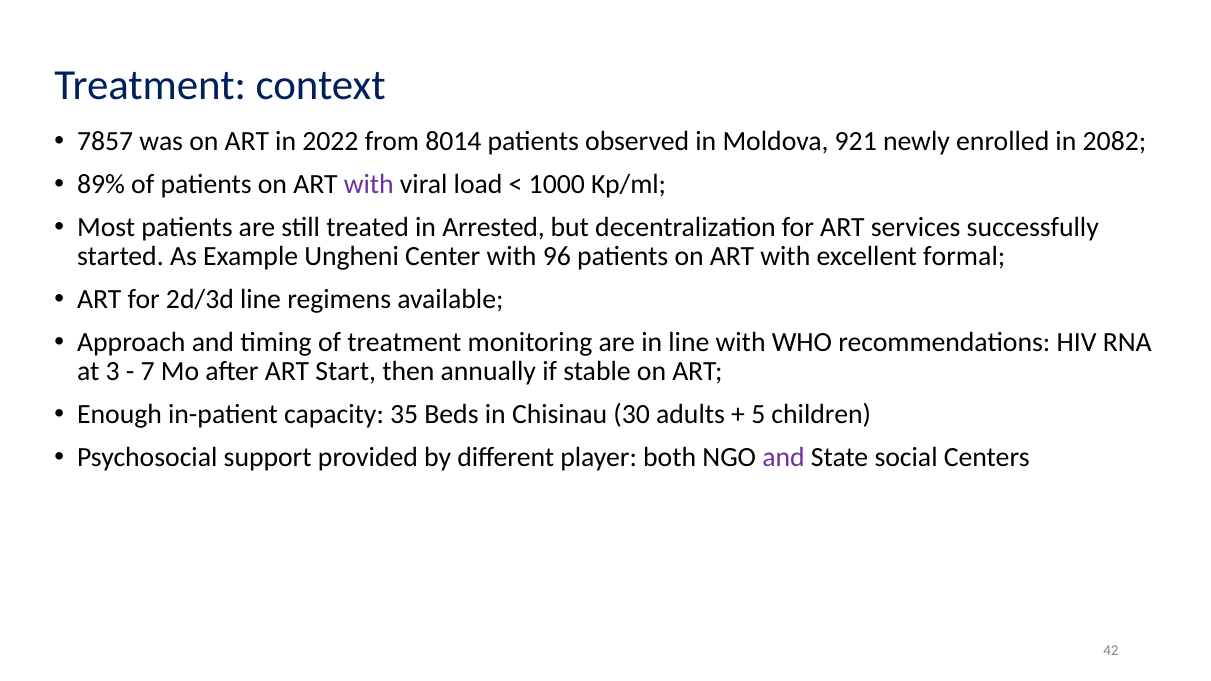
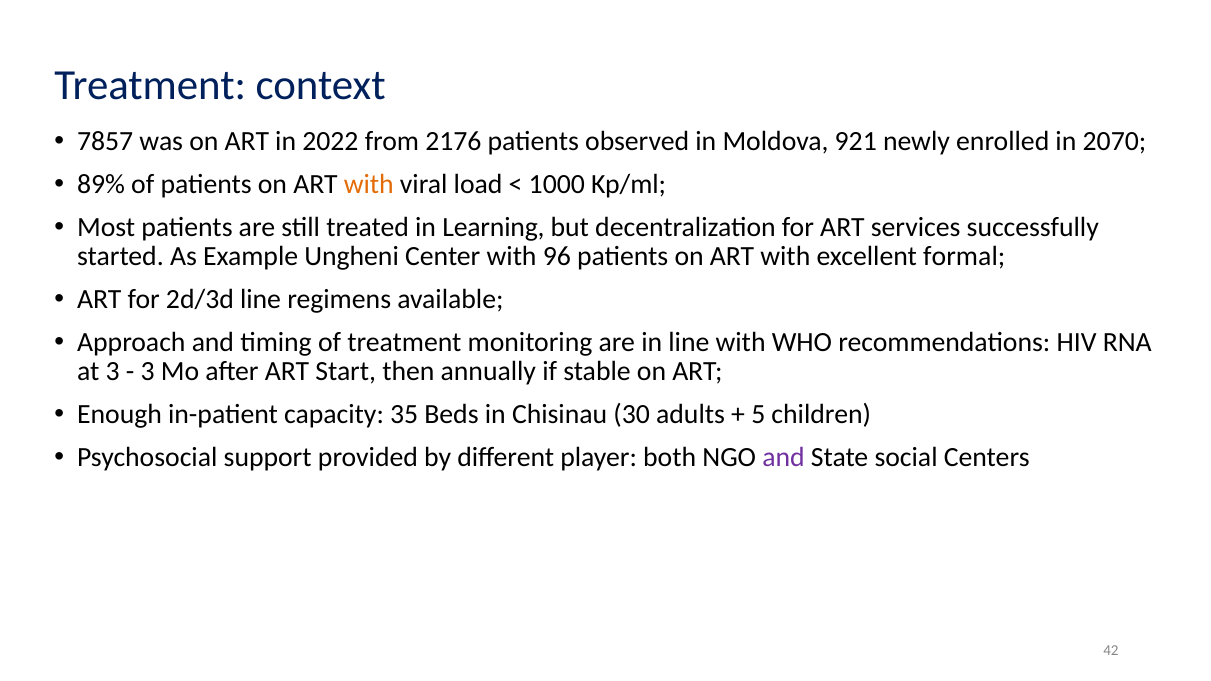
8014: 8014 -> 2176
2082: 2082 -> 2070
with at (369, 184) colour: purple -> orange
Arrested: Arrested -> Learning
7 at (148, 372): 7 -> 3
